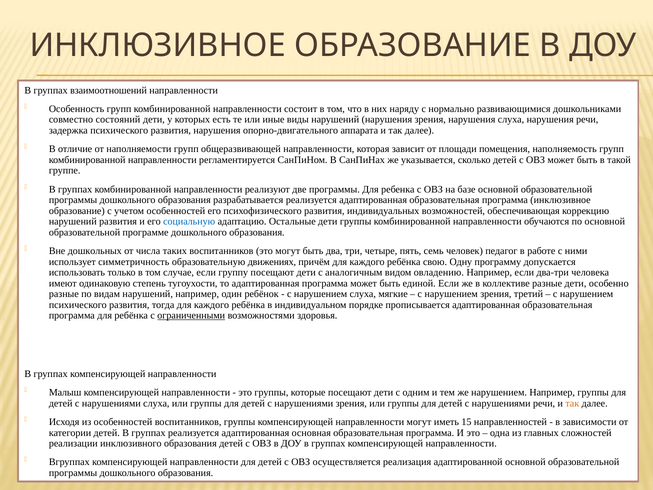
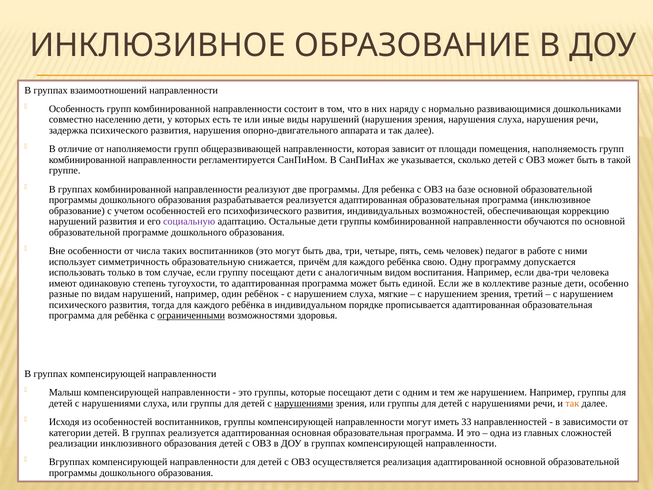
состояний: состояний -> населению
социальную colour: blue -> purple
дошкольных: дошкольных -> особенности
движениях: движениях -> снижается
овладению: овладению -> воспитания
нарушениями at (304, 403) underline: none -> present
15: 15 -> 33
